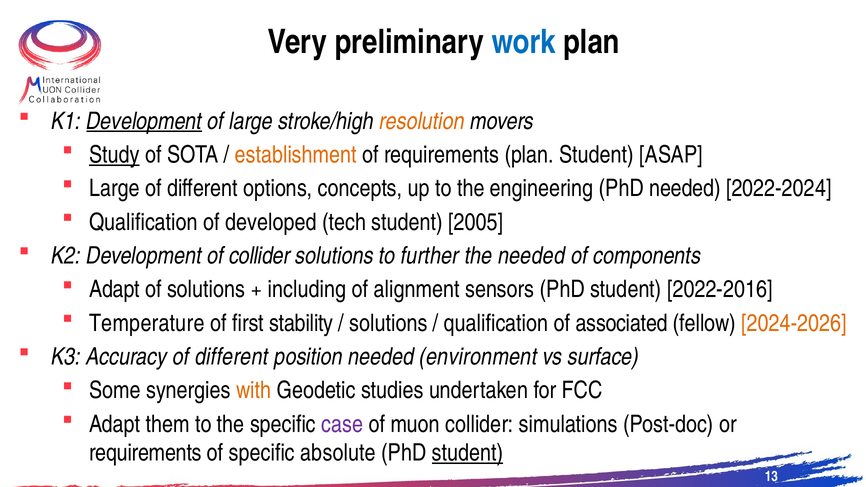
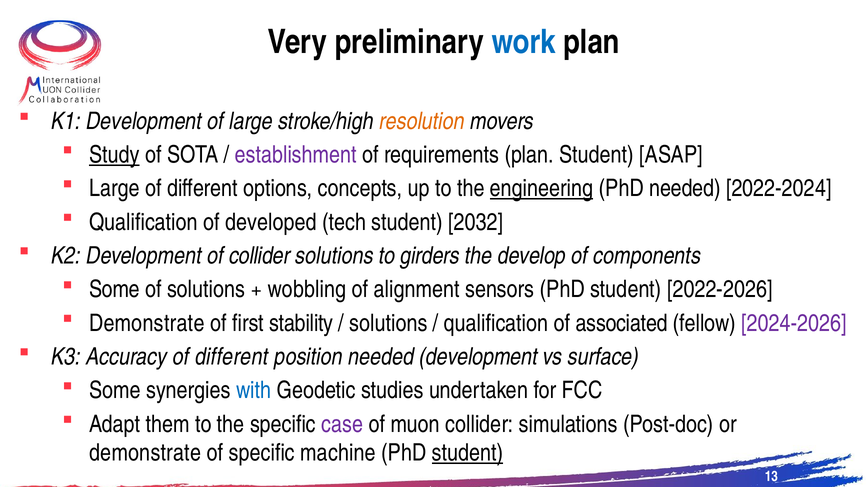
Development at (144, 121) underline: present -> none
establishment colour: orange -> purple
engineering underline: none -> present
2005: 2005 -> 2032
further: further -> girders
the needed: needed -> develop
Adapt at (114, 290): Adapt -> Some
including: including -> wobbling
2022-2016: 2022-2016 -> 2022-2026
Temperature at (147, 323): Temperature -> Demonstrate
2024-2026 colour: orange -> purple
needed environment: environment -> development
with colour: orange -> blue
requirements at (145, 453): requirements -> demonstrate
absolute: absolute -> machine
